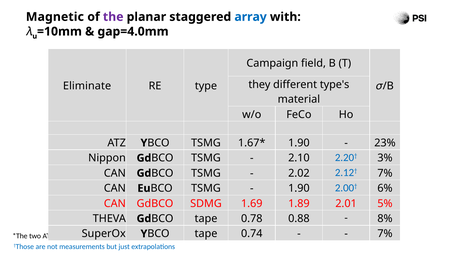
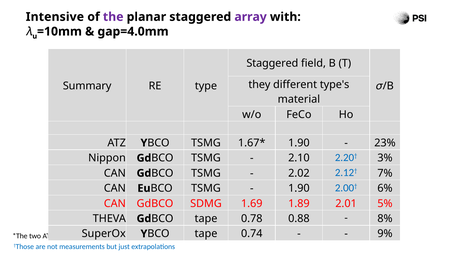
Magnetic: Magnetic -> Intensive
array colour: blue -> purple
Campaign at (272, 63): Campaign -> Staggered
Eliminate: Eliminate -> Summary
7% at (385, 234): 7% -> 9%
